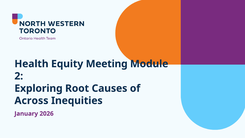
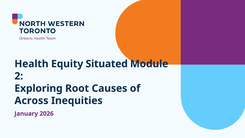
Meeting: Meeting -> Situated
